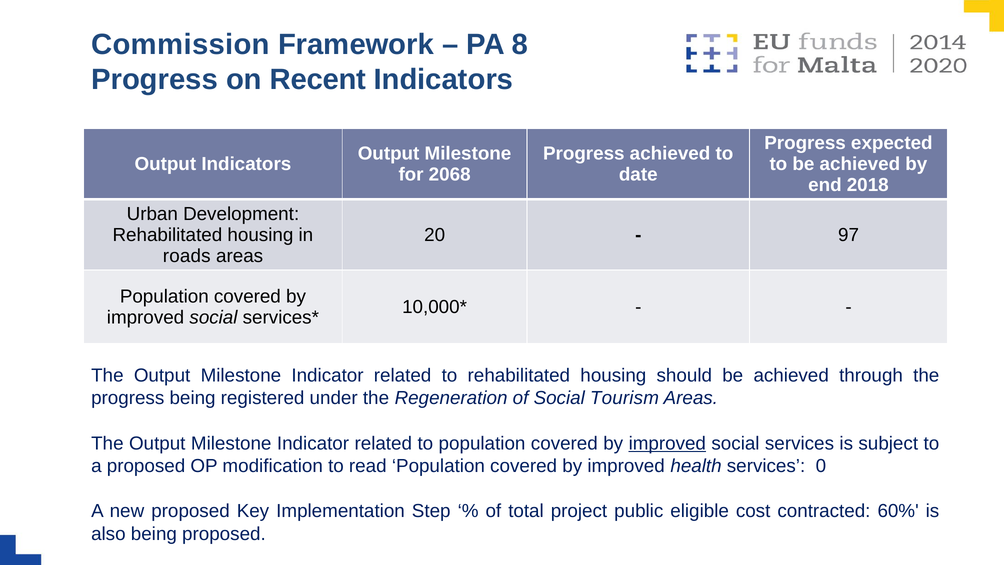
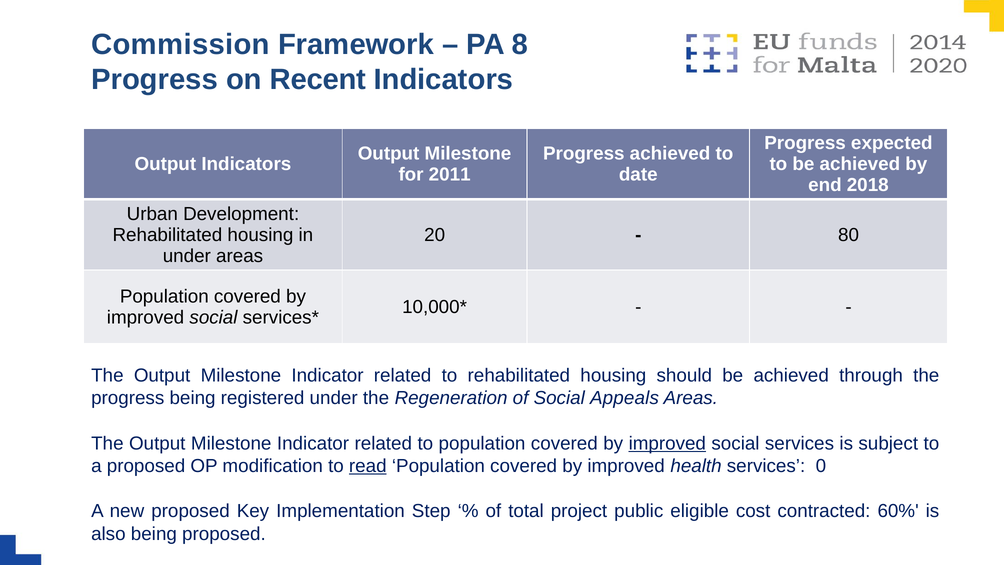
2068: 2068 -> 2011
97: 97 -> 80
roads at (187, 256): roads -> under
Tourism: Tourism -> Appeals
read underline: none -> present
